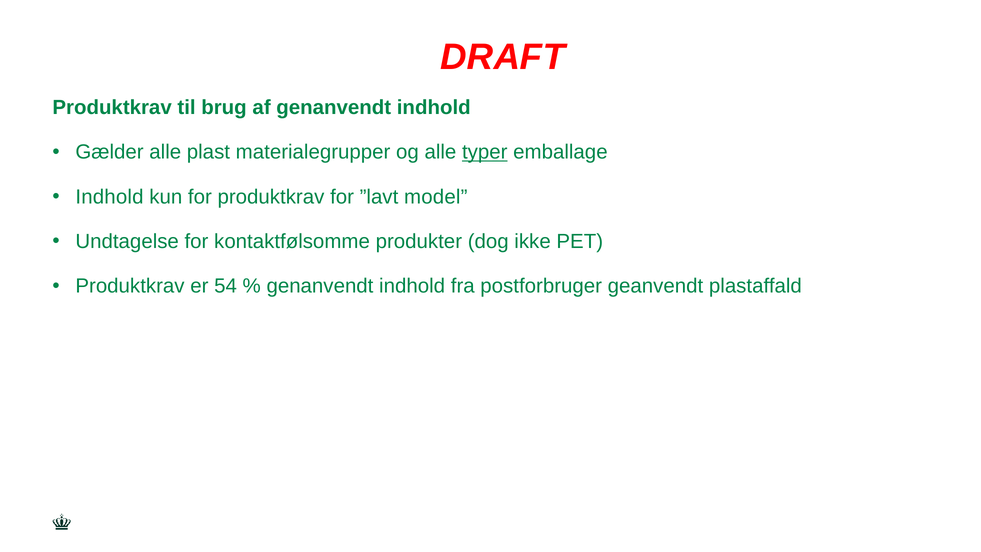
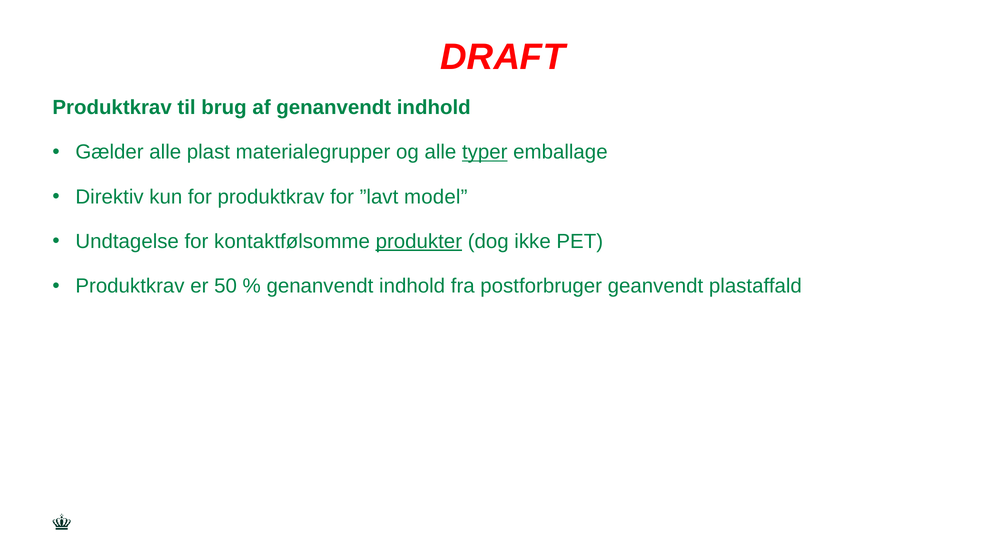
Indhold at (109, 197): Indhold -> Direktiv
produkter underline: none -> present
54: 54 -> 50
